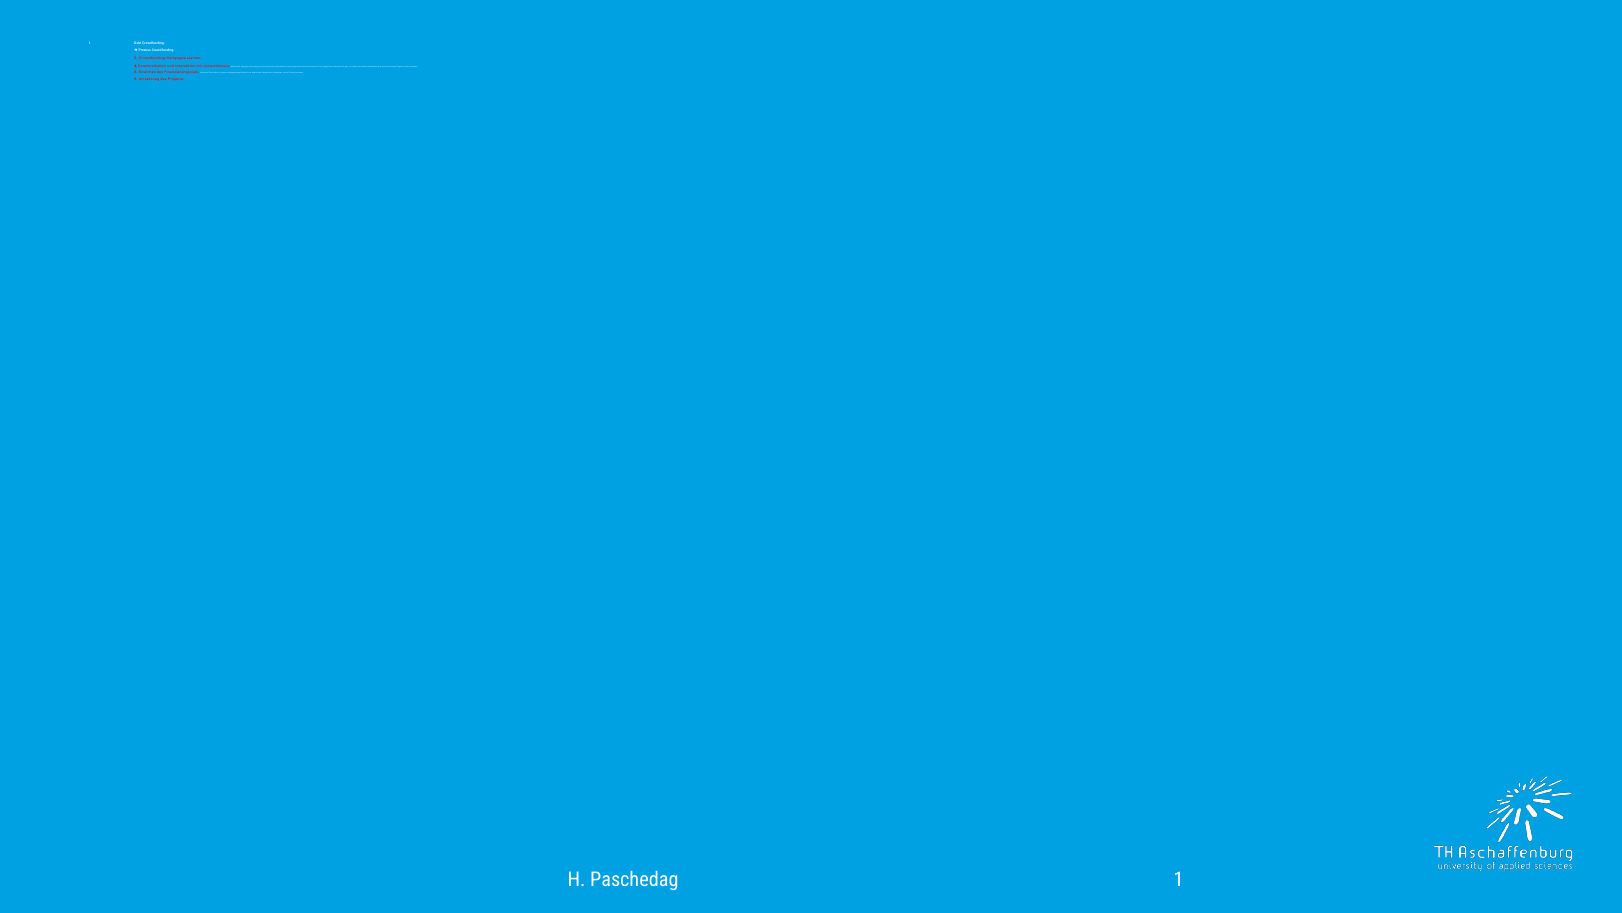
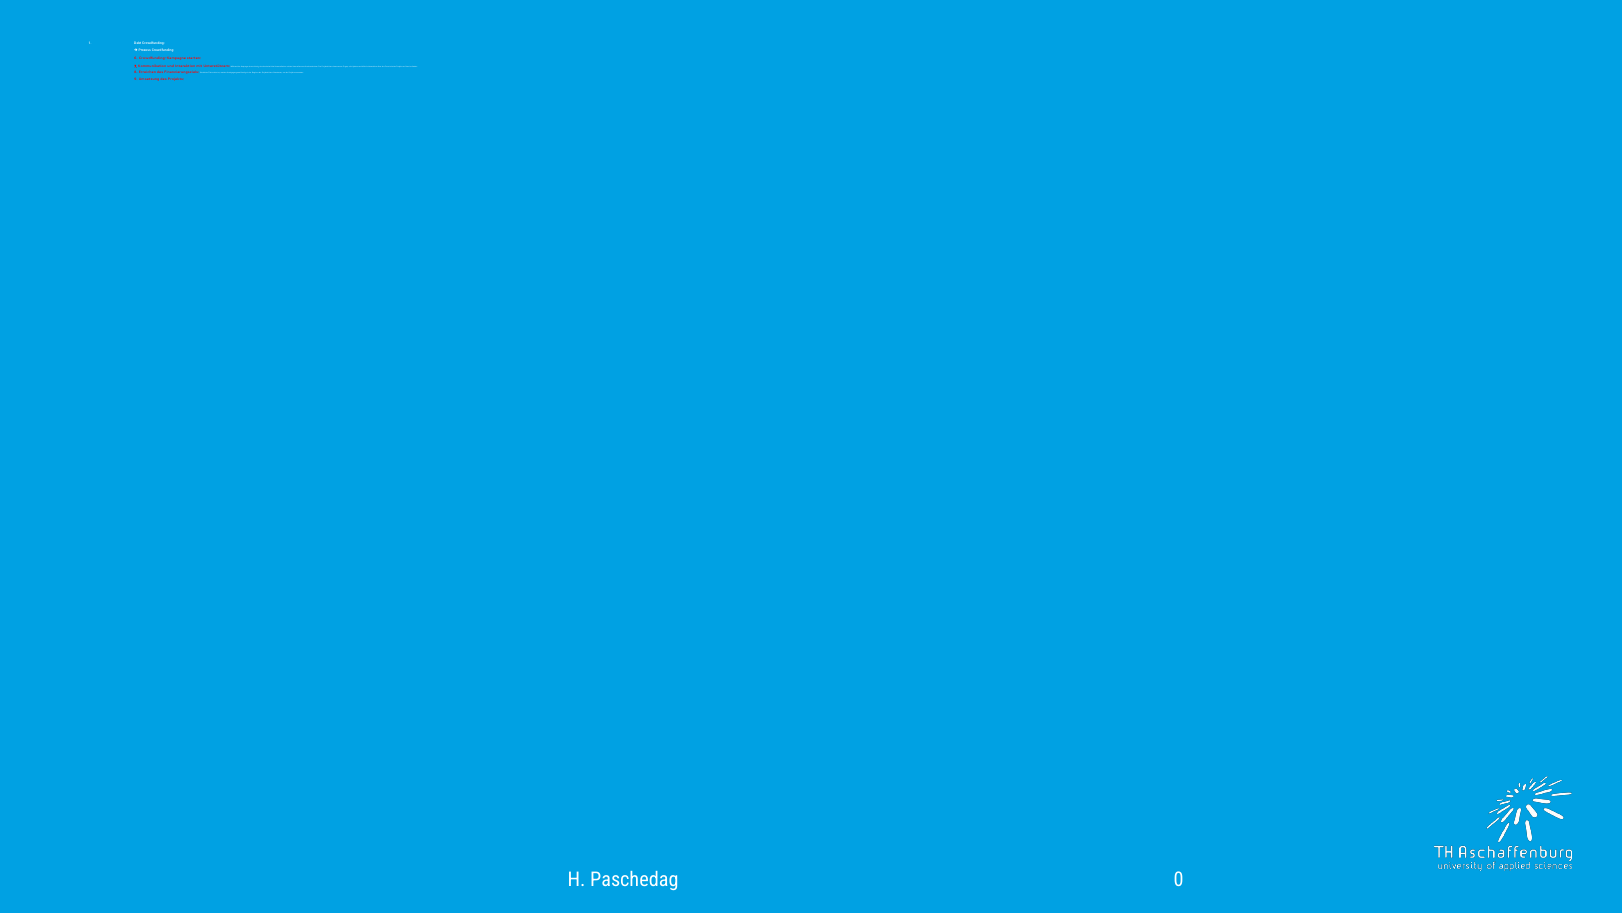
Paschedag 1: 1 -> 0
